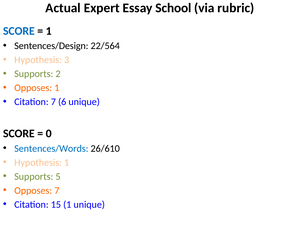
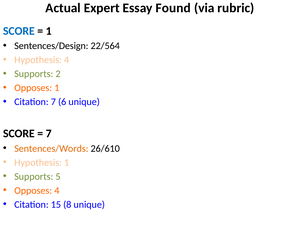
School: School -> Found
Hypothesis 3: 3 -> 4
0 at (49, 134): 0 -> 7
Sentences/Words colour: blue -> orange
Opposes 7: 7 -> 4
15 1: 1 -> 8
